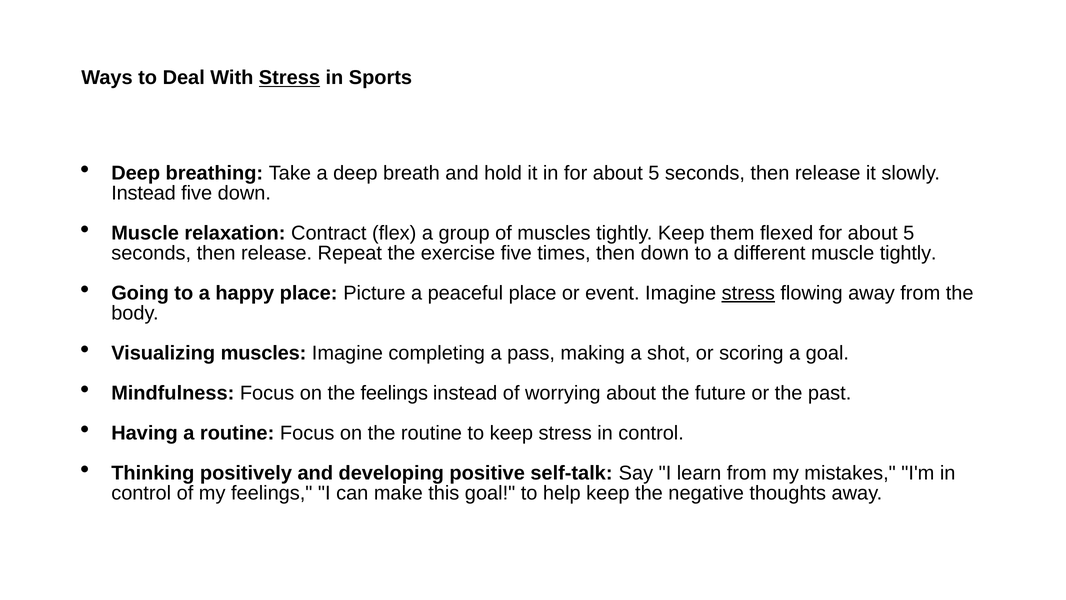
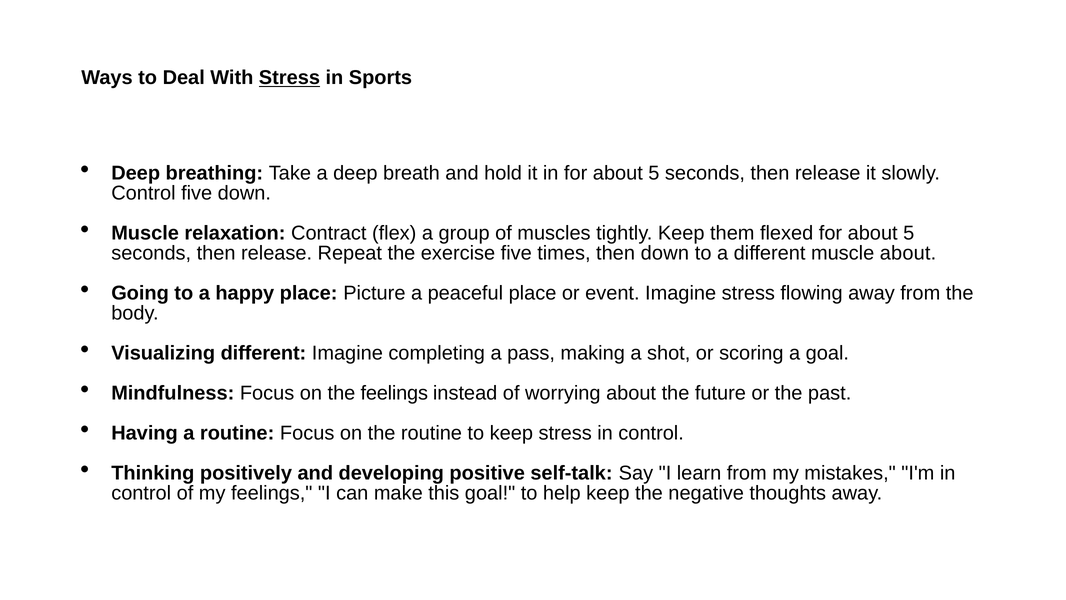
Instead at (144, 193): Instead -> Control
muscle tightly: tightly -> about
stress at (748, 293) underline: present -> none
Visualizing muscles: muscles -> different
